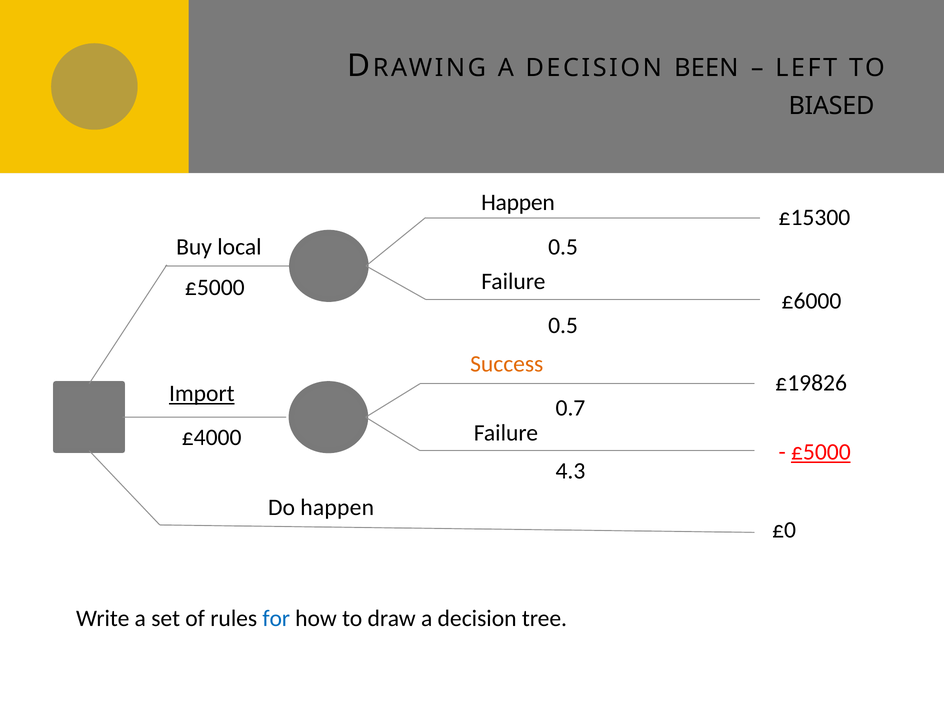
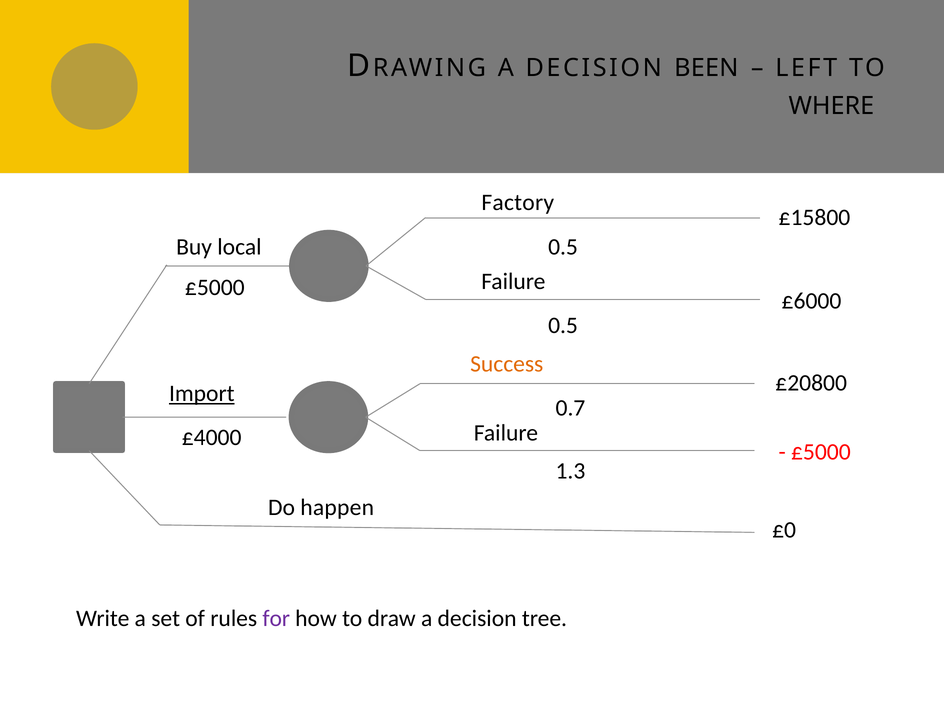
BIASED: BIASED -> WHERE
Happen at (518, 202): Happen -> Factory
£15300: £15300 -> £15800
£19826: £19826 -> £20800
£5000 at (821, 452) underline: present -> none
4.3: 4.3 -> 1.3
for colour: blue -> purple
